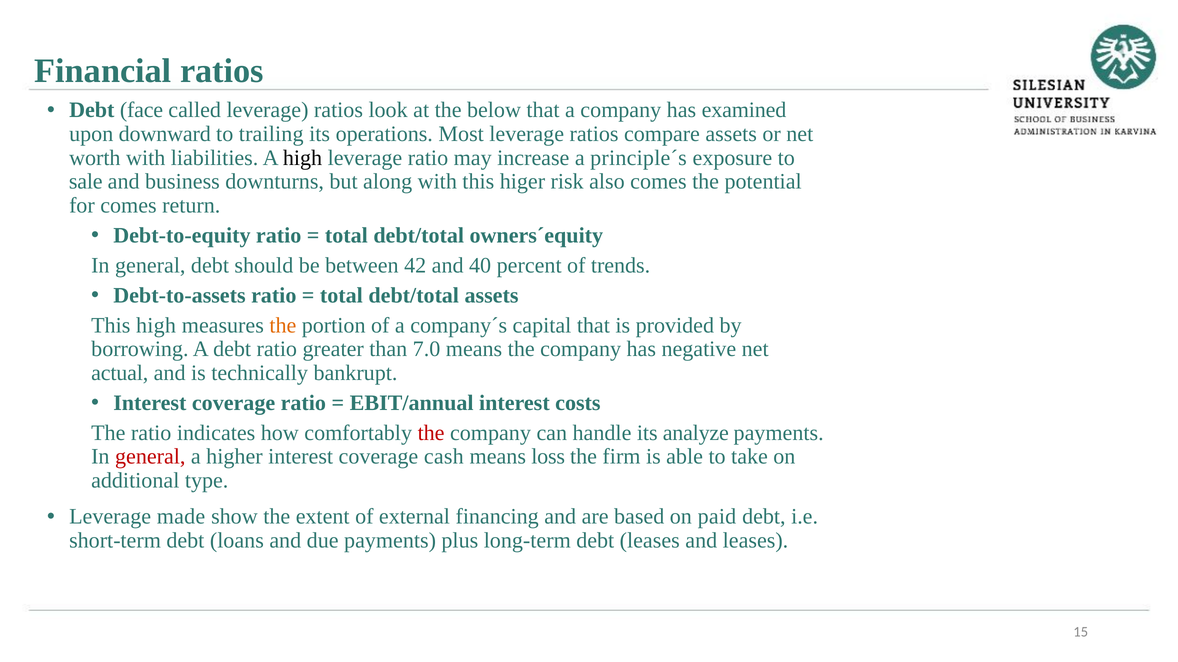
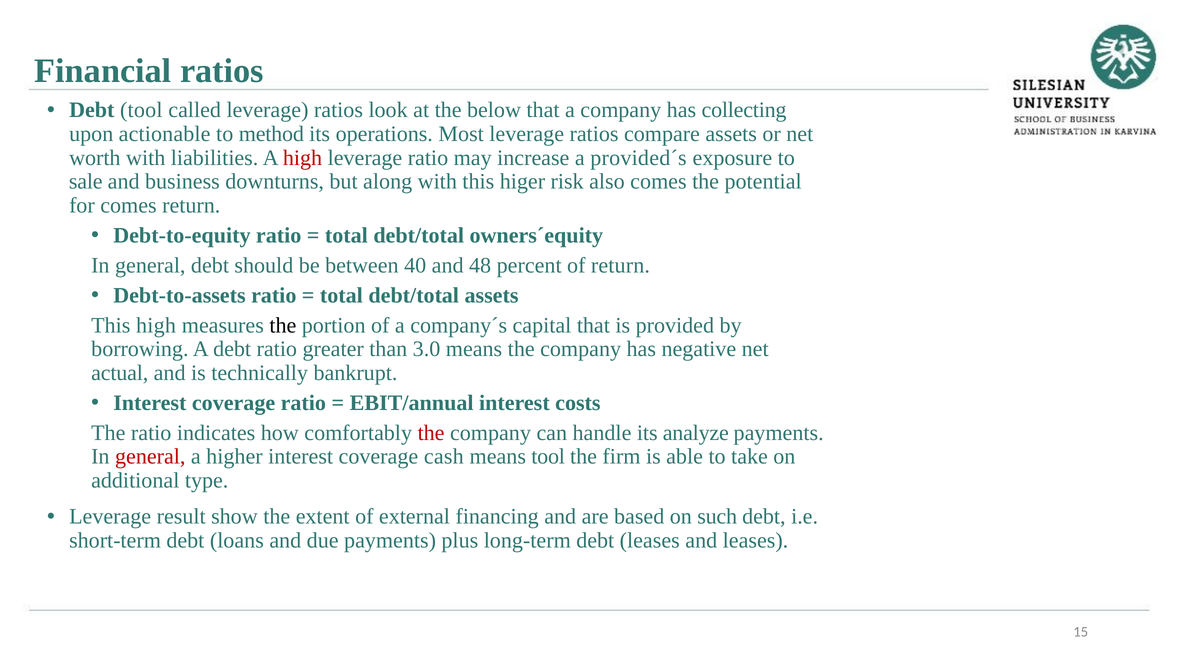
Debt face: face -> tool
examined: examined -> collecting
downward: downward -> actionable
trailing: trailing -> method
high at (303, 158) colour: black -> red
principle´s: principle´s -> provided´s
42: 42 -> 40
40: 40 -> 48
of trends: trends -> return
the at (283, 326) colour: orange -> black
7.0: 7.0 -> 3.0
means loss: loss -> tool
made: made -> result
paid: paid -> such
